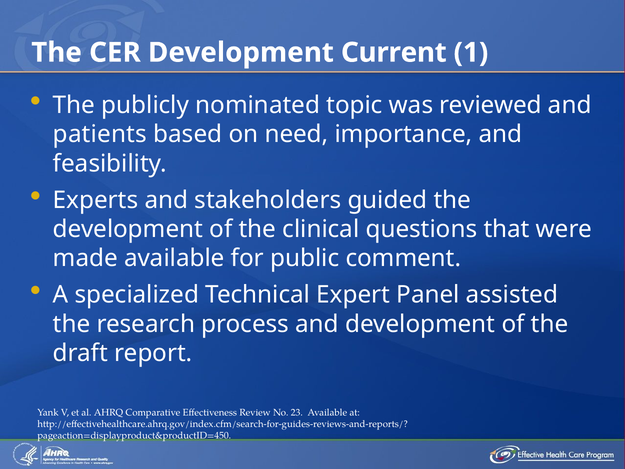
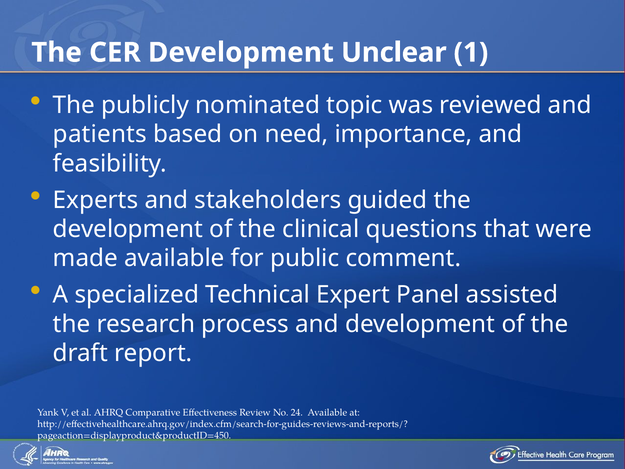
Current: Current -> Unclear
23: 23 -> 24
